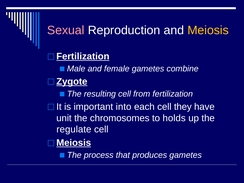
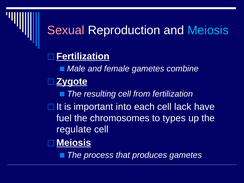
Meiosis colour: yellow -> light blue
they: they -> lack
unit: unit -> fuel
holds: holds -> types
